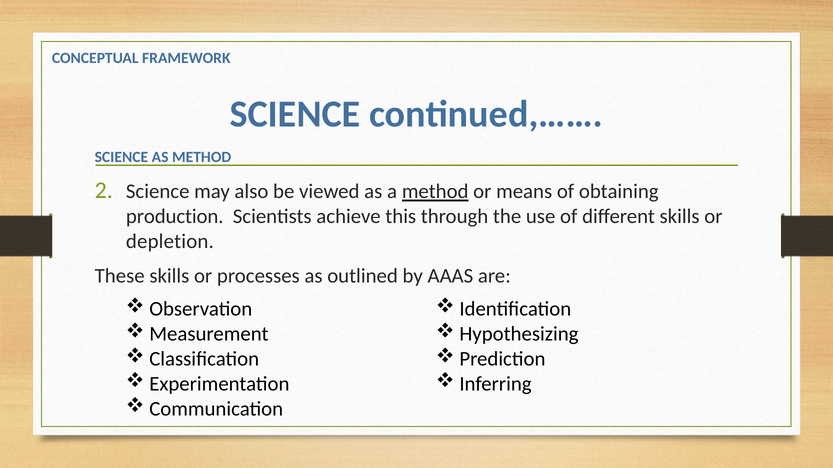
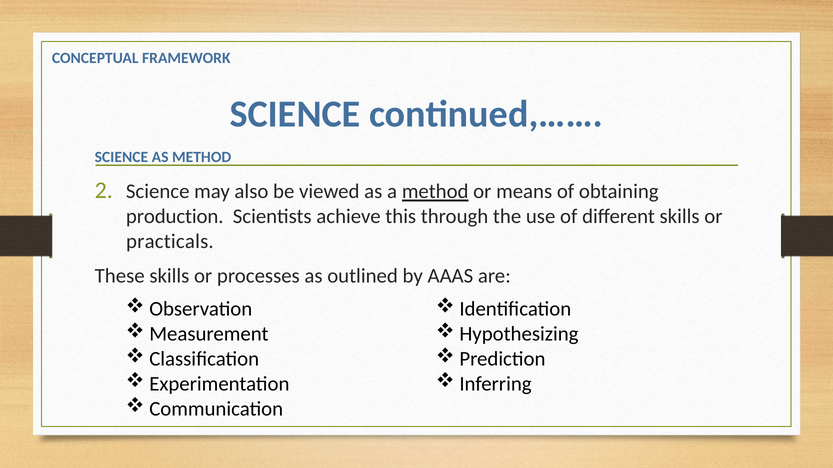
depletion: depletion -> practicals
